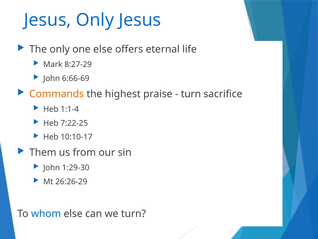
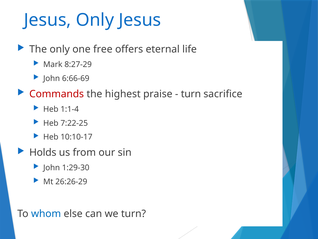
one else: else -> free
Commands colour: orange -> red
Them: Them -> Holds
